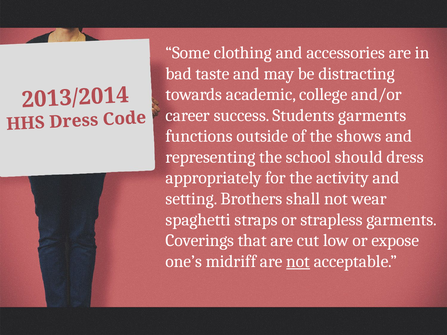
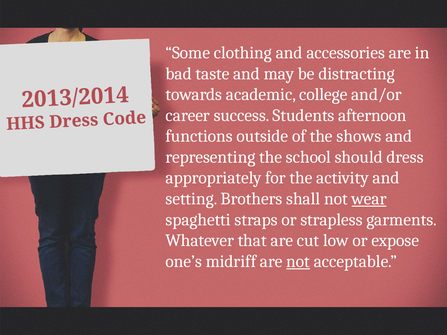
Students garments: garments -> afternoon
wear underline: none -> present
Coverings: Coverings -> Whatever
